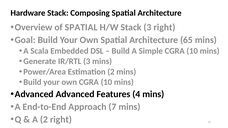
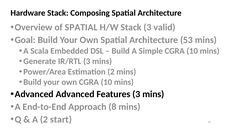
3 right: right -> valid
65: 65 -> 53
Features 4: 4 -> 3
7: 7 -> 8
2 right: right -> start
